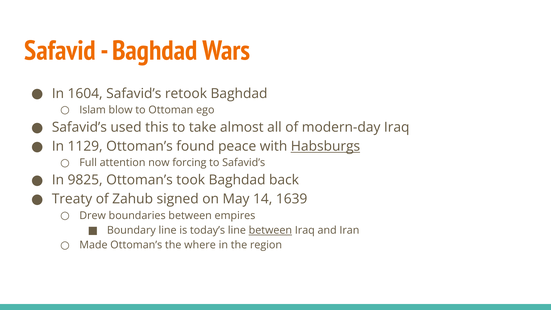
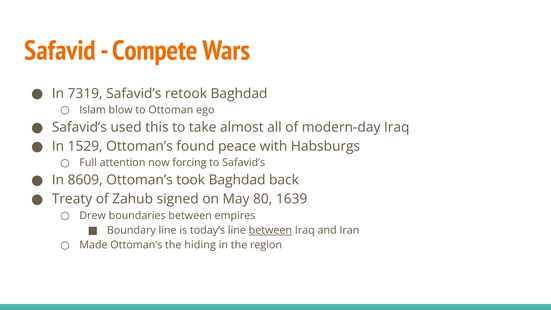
Baghdad at (155, 51): Baghdad -> Compete
1604: 1604 -> 7319
1129: 1129 -> 1529
Habsburgs underline: present -> none
9825: 9825 -> 8609
14: 14 -> 80
where: where -> hiding
